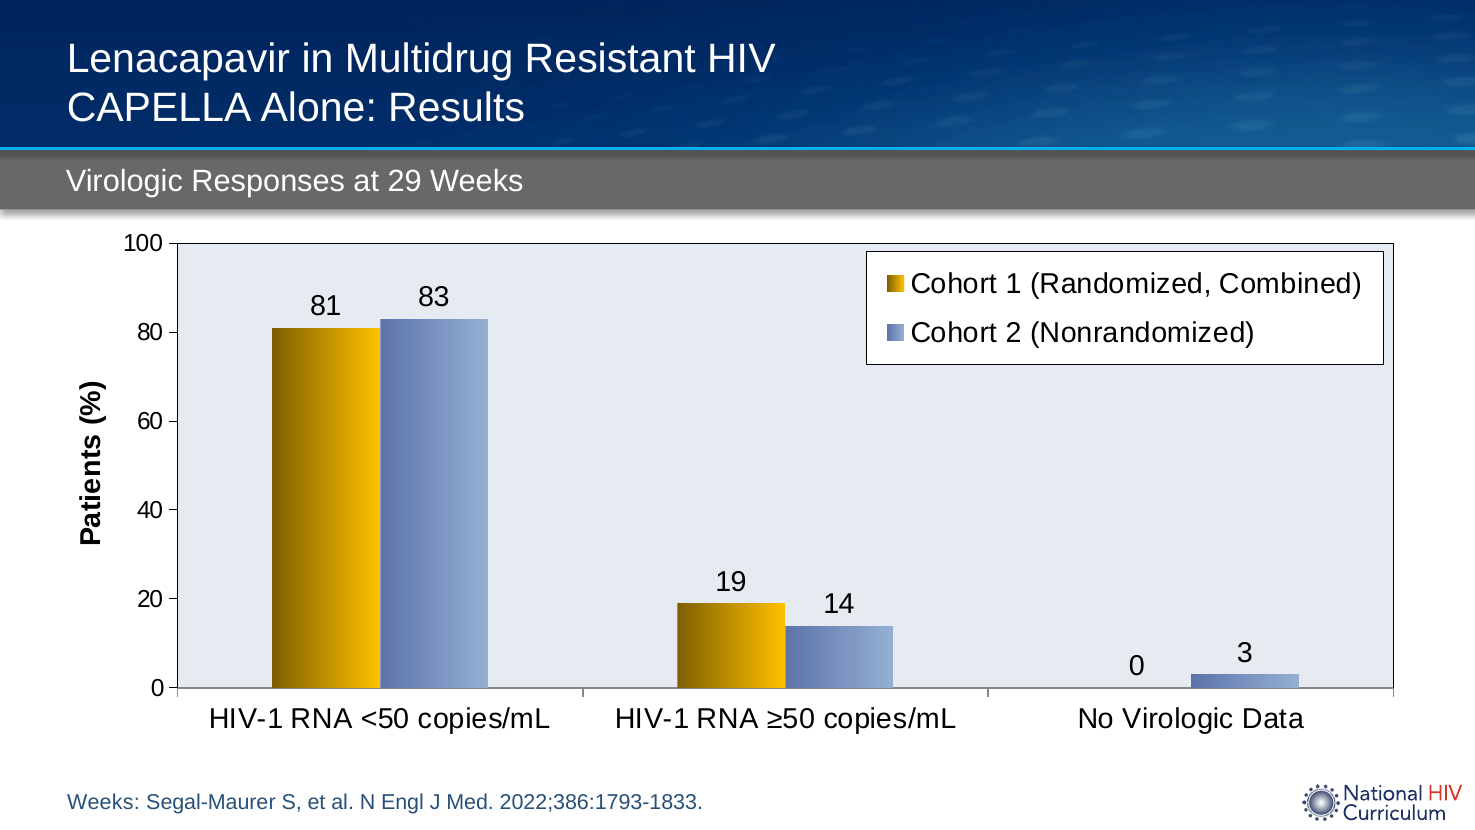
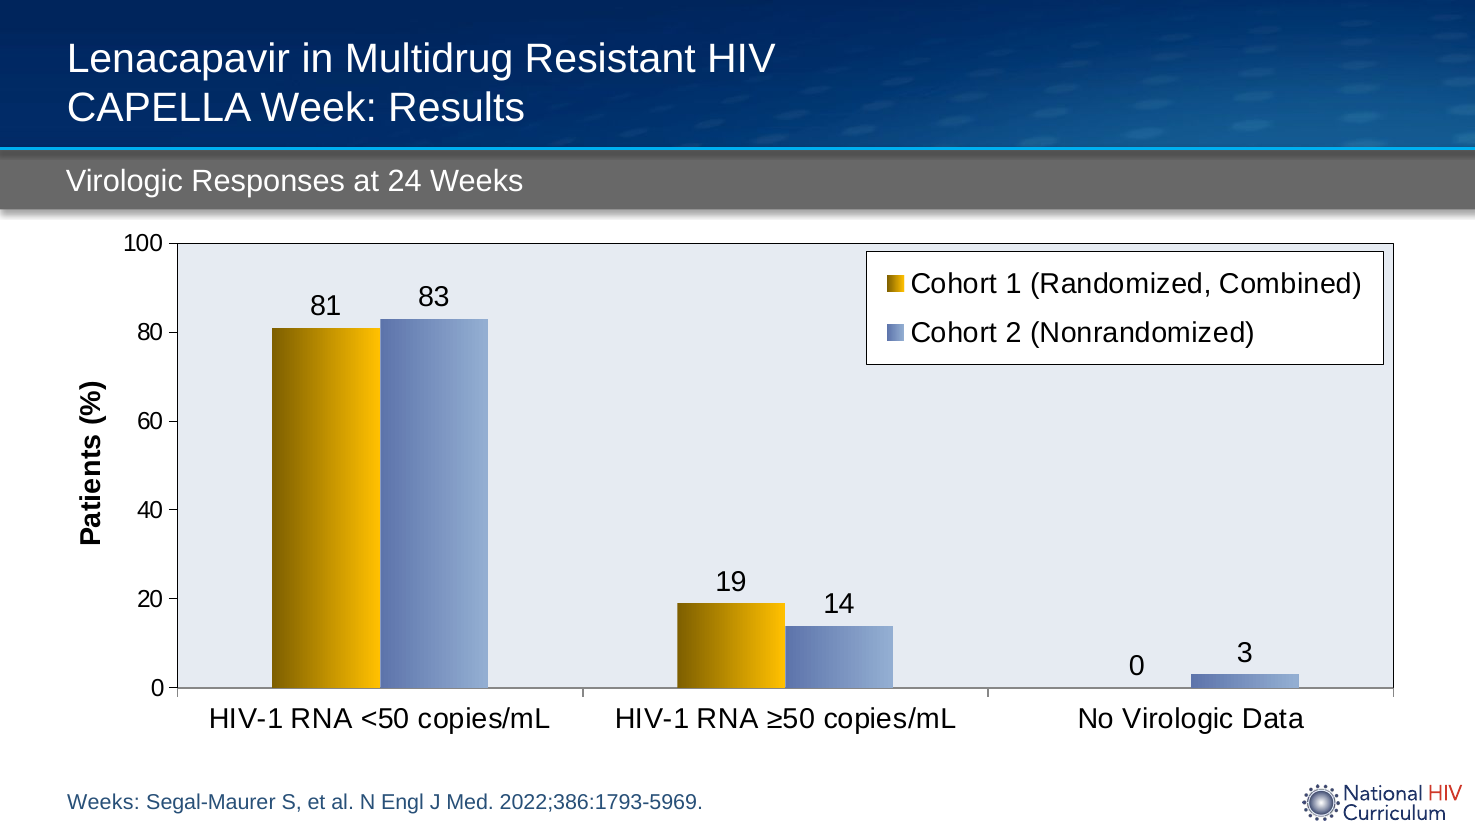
Alone: Alone -> Week
29: 29 -> 24
2022;386:1793-1833: 2022;386:1793-1833 -> 2022;386:1793-5969
